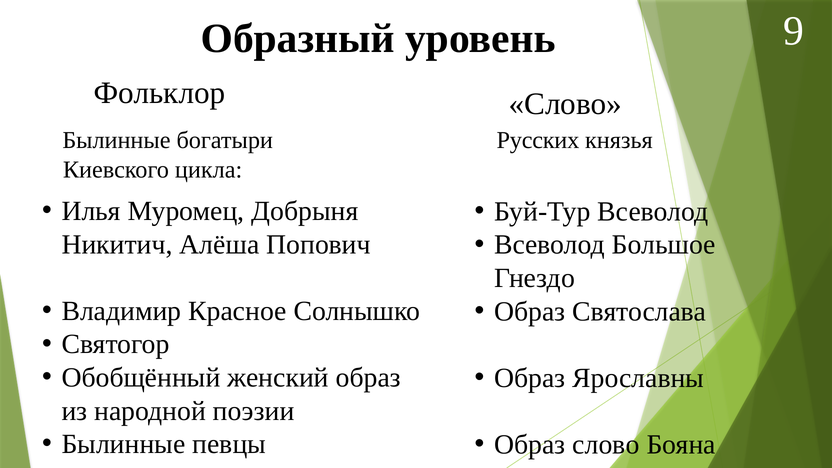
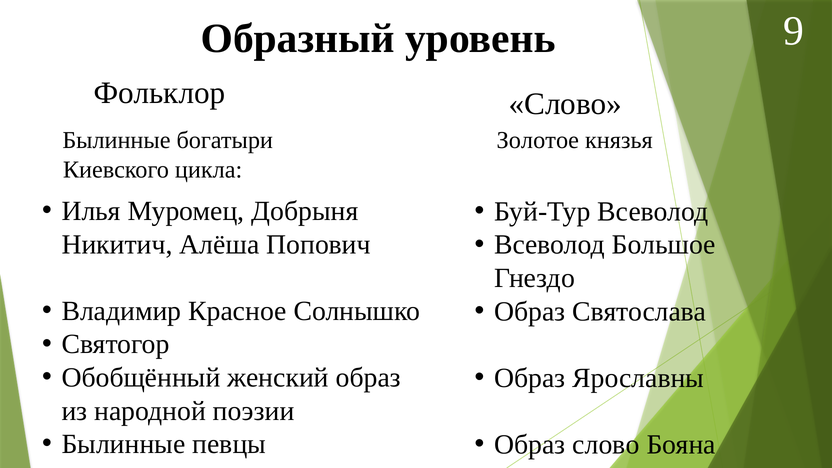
Русских: Русских -> Золотое
